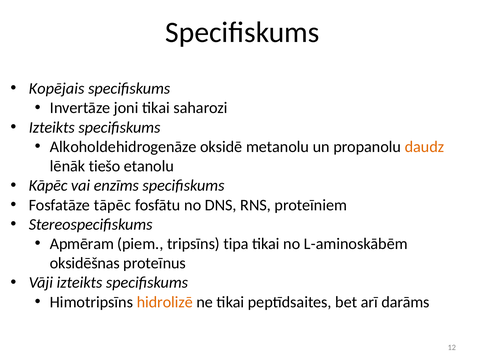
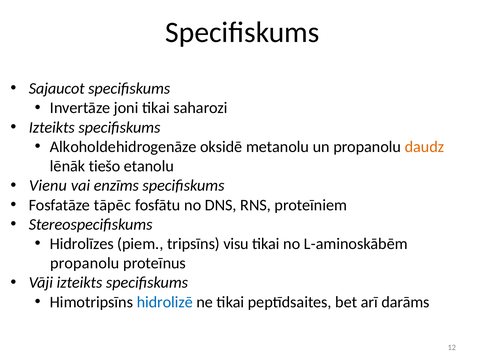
Kopējais: Kopējais -> Sajaucot
Kāpēc: Kāpēc -> Vienu
Apmēram: Apmēram -> Hidrolīzes
tipa: tipa -> visu
oksidēšnas at (85, 263): oksidēšnas -> propanolu
hidrolizē colour: orange -> blue
